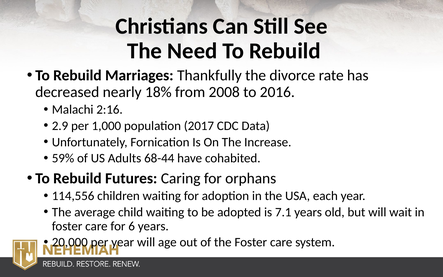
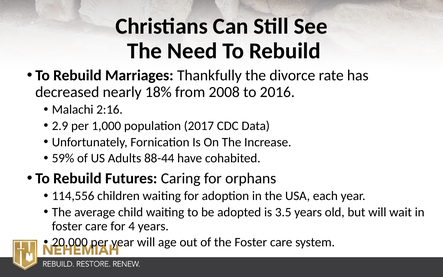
68-44: 68-44 -> 88-44
7.1: 7.1 -> 3.5
6: 6 -> 4
